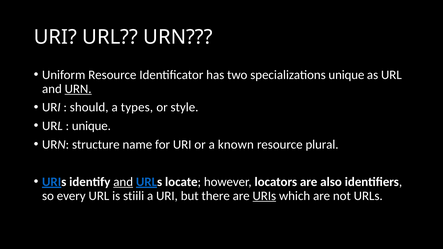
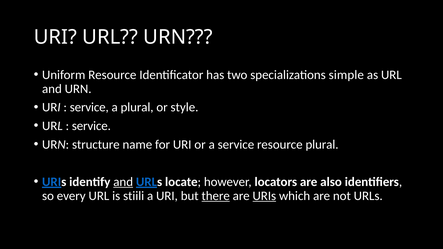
specializations unique: unique -> simple
URN at (78, 89) underline: present -> none
should at (89, 107): should -> service
a types: types -> plural
unique at (91, 126): unique -> service
a known: known -> service
there underline: none -> present
